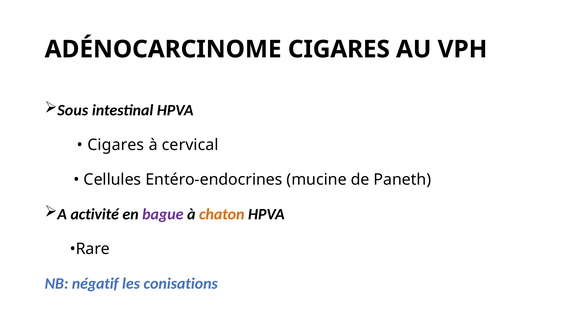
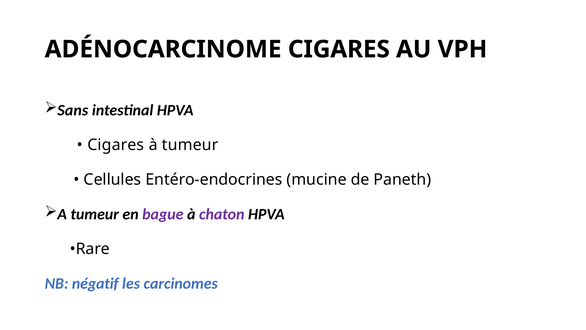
Sous: Sous -> Sans
à cervical: cervical -> tumeur
A activité: activité -> tumeur
chaton colour: orange -> purple
conisations: conisations -> carcinomes
